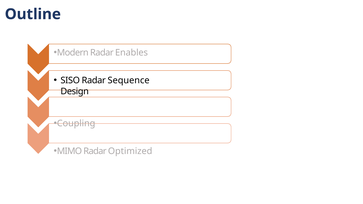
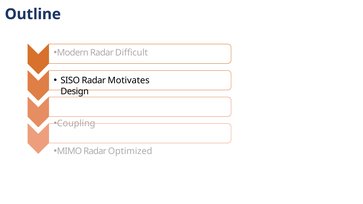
Enables: Enables -> Difficult
Sequence: Sequence -> Motivates
